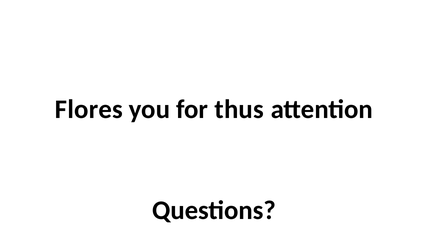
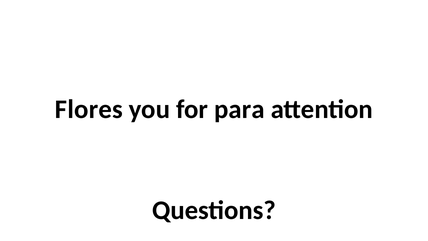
thus: thus -> para
